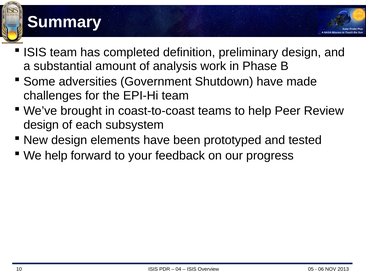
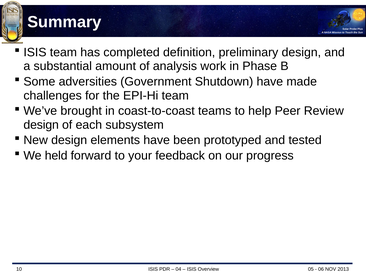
We help: help -> held
